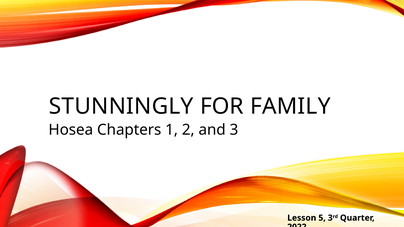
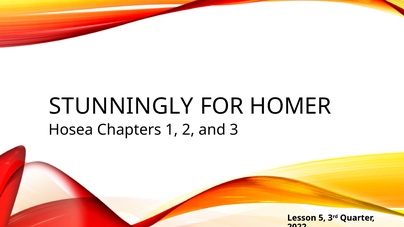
FAMILY: FAMILY -> HOMER
